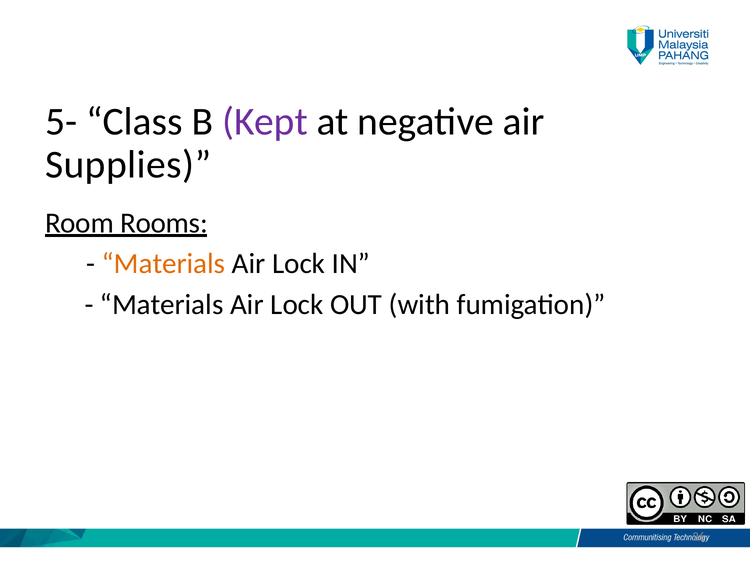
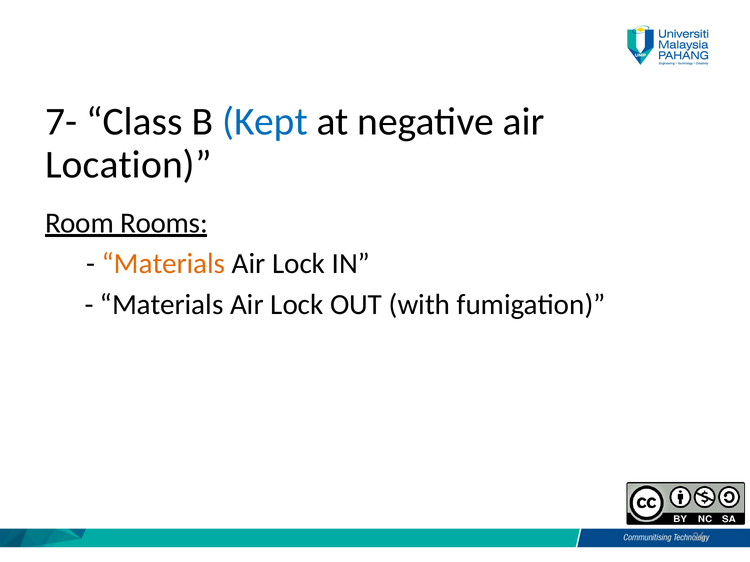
5-: 5- -> 7-
Kept colour: purple -> blue
Supplies: Supplies -> Location
